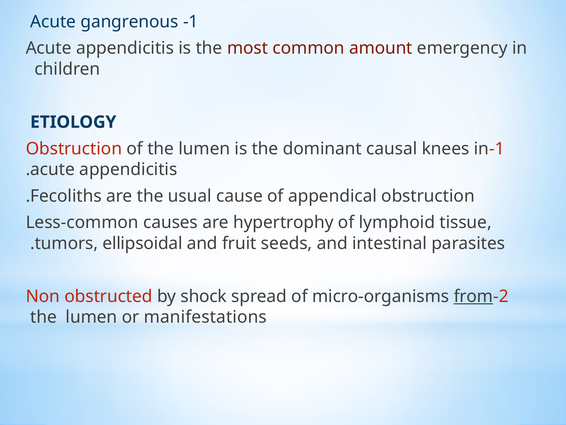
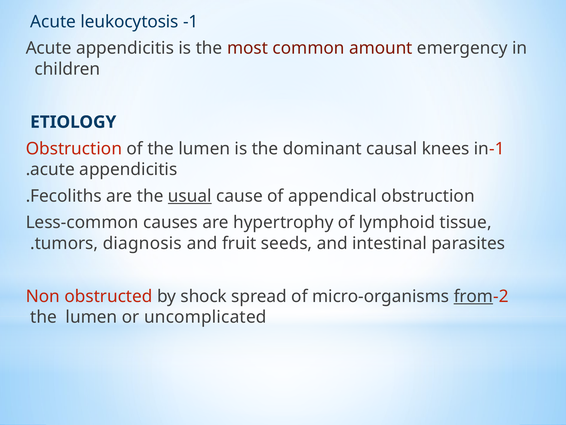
gangrenous: gangrenous -> leukocytosis
usual underline: none -> present
ellipsoidal: ellipsoidal -> diagnosis
manifestations: manifestations -> uncomplicated
